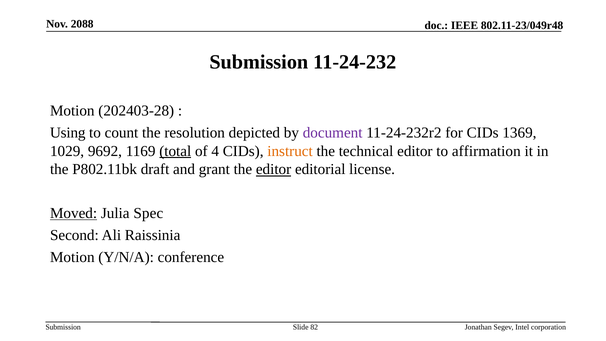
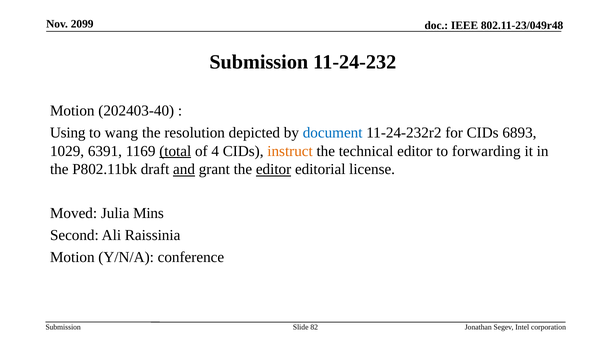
2088: 2088 -> 2099
202403-28: 202403-28 -> 202403-40
count: count -> wang
document colour: purple -> blue
1369: 1369 -> 6893
9692: 9692 -> 6391
affirmation: affirmation -> forwarding
and underline: none -> present
Moved underline: present -> none
Spec: Spec -> Mins
